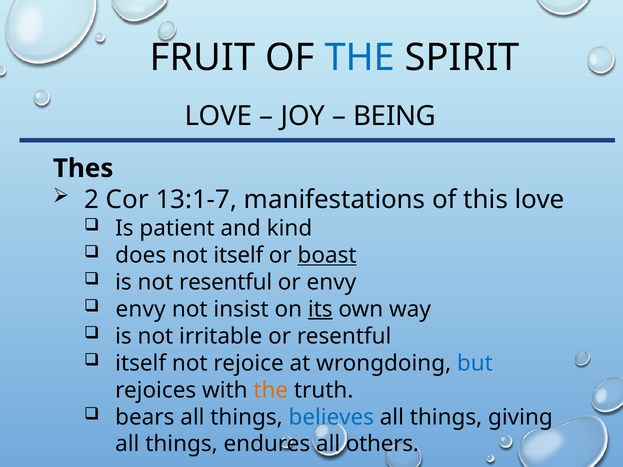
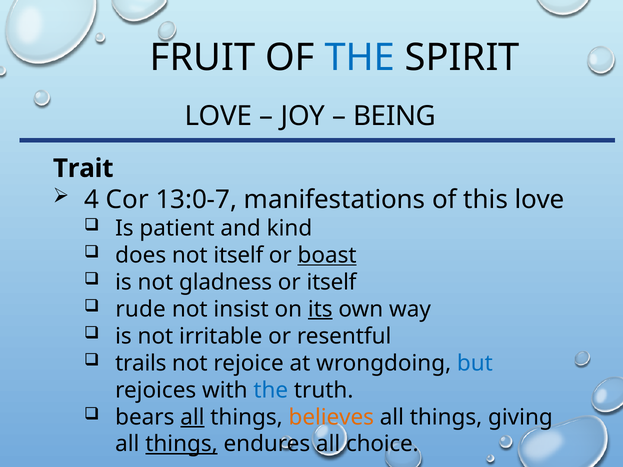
Thes: Thes -> Trait
2: 2 -> 4
13:1-7: 13:1-7 -> 13:0-7
not resentful: resentful -> gladness
or envy: envy -> itself
envy at (141, 309): envy -> rude
itself at (141, 363): itself -> trails
the at (271, 390) colour: orange -> blue
all at (192, 417) underline: none -> present
believes colour: blue -> orange
things at (182, 444) underline: none -> present
others: others -> choice
